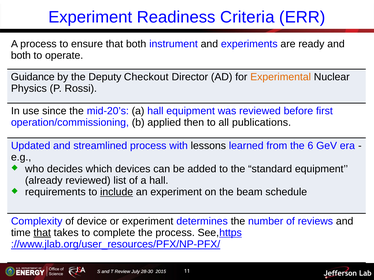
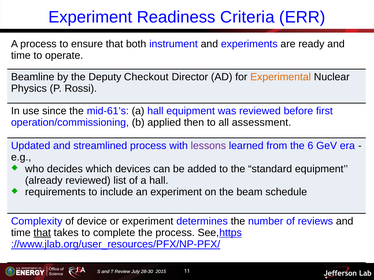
both at (21, 56): both -> time
Guidance: Guidance -> Beamline
mid-20’s: mid-20’s -> mid-61’s
publications: publications -> assessment
lessons colour: black -> purple
include underline: present -> none
